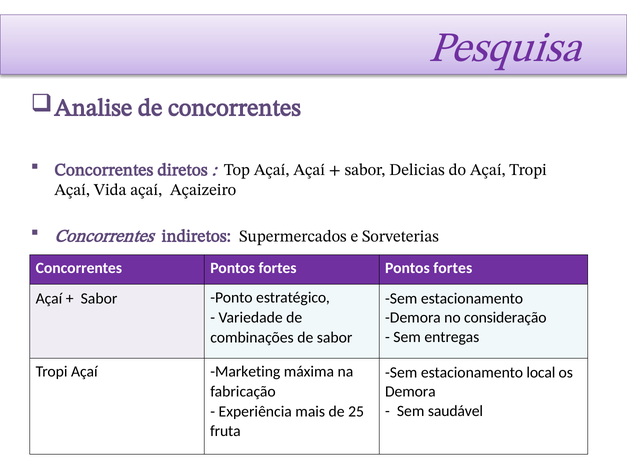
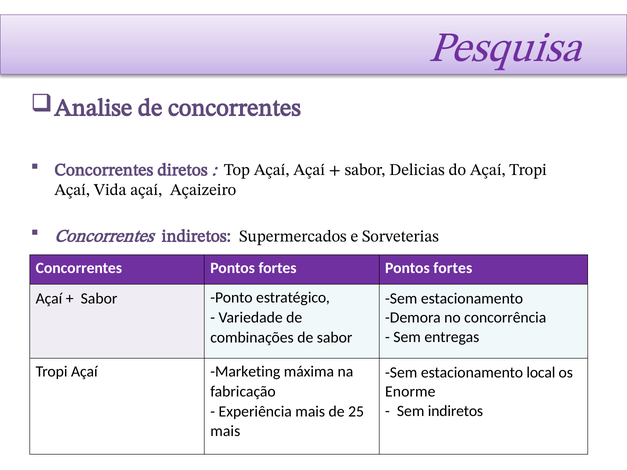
consideração: consideração -> concorrência
Demora at (410, 392): Demora -> Enorme
Sem saudável: saudável -> indiretos
fruta at (225, 432): fruta -> mais
